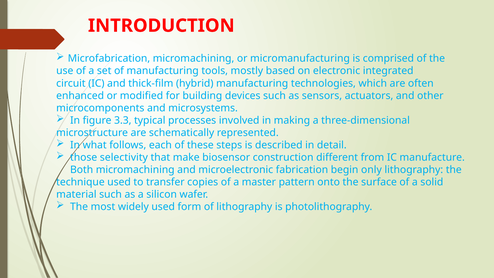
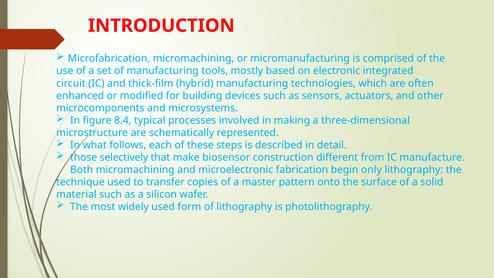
3.3: 3.3 -> 8.4
selectivity: selectivity -> selectively
